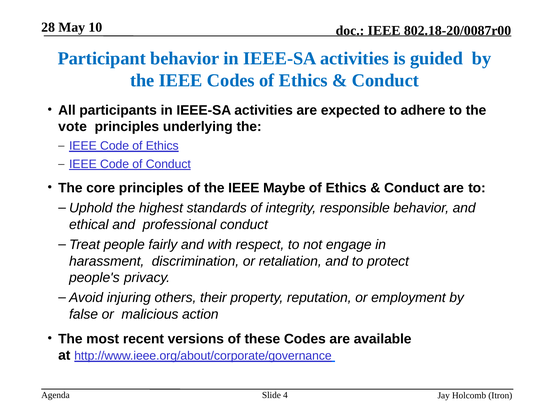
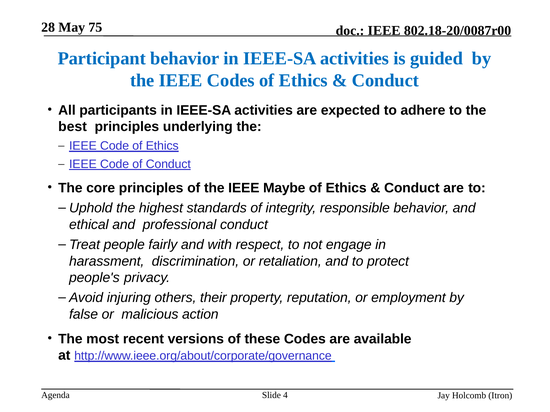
10: 10 -> 75
vote: vote -> best
